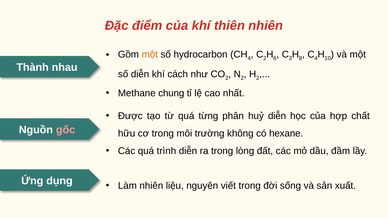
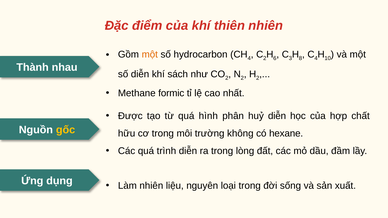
cách: cách -> sách
chung: chung -> formic
từng: từng -> hình
gốc colour: pink -> yellow
viết: viết -> loại
